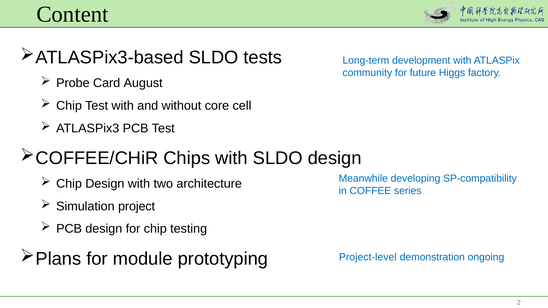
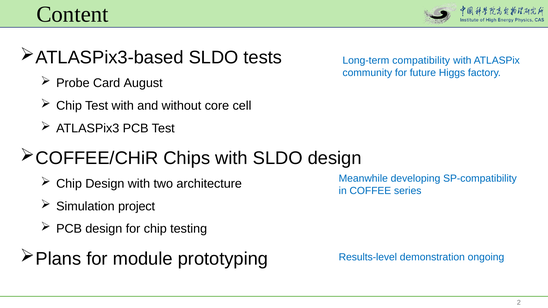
development: development -> compatibility
Project-level: Project-level -> Results-level
